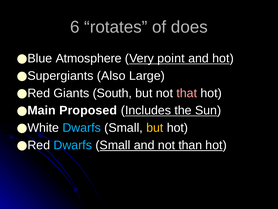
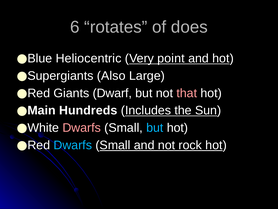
Atmosphere: Atmosphere -> Heliocentric
South: South -> Dwarf
Proposed: Proposed -> Hundreds
Dwarfs at (82, 128) colour: light blue -> pink
but at (155, 128) colour: yellow -> light blue
than: than -> rock
